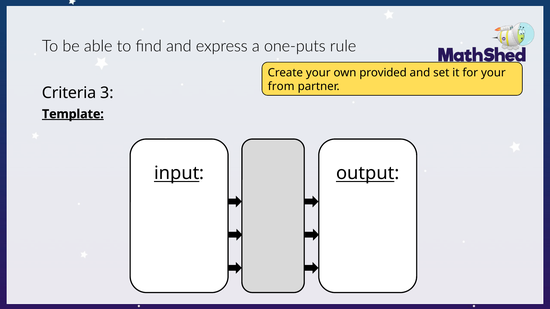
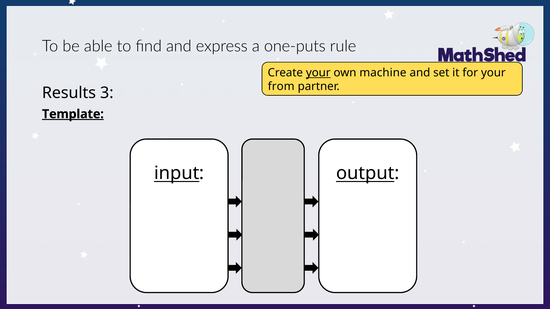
your at (318, 73) underline: none -> present
provided: provided -> machine
Criteria: Criteria -> Results
